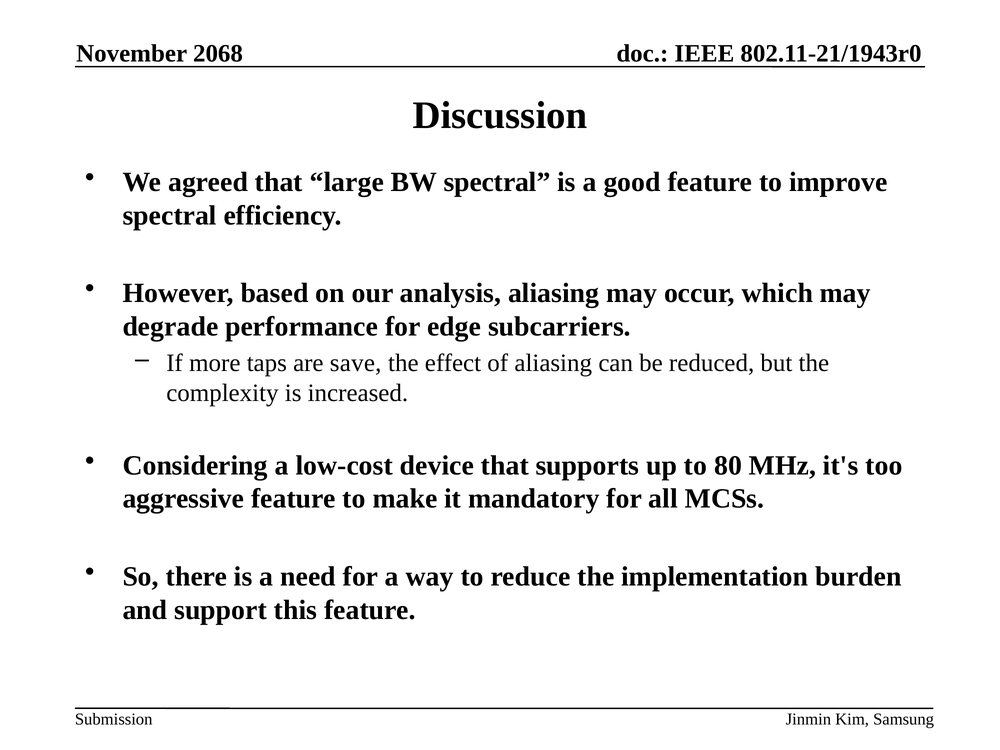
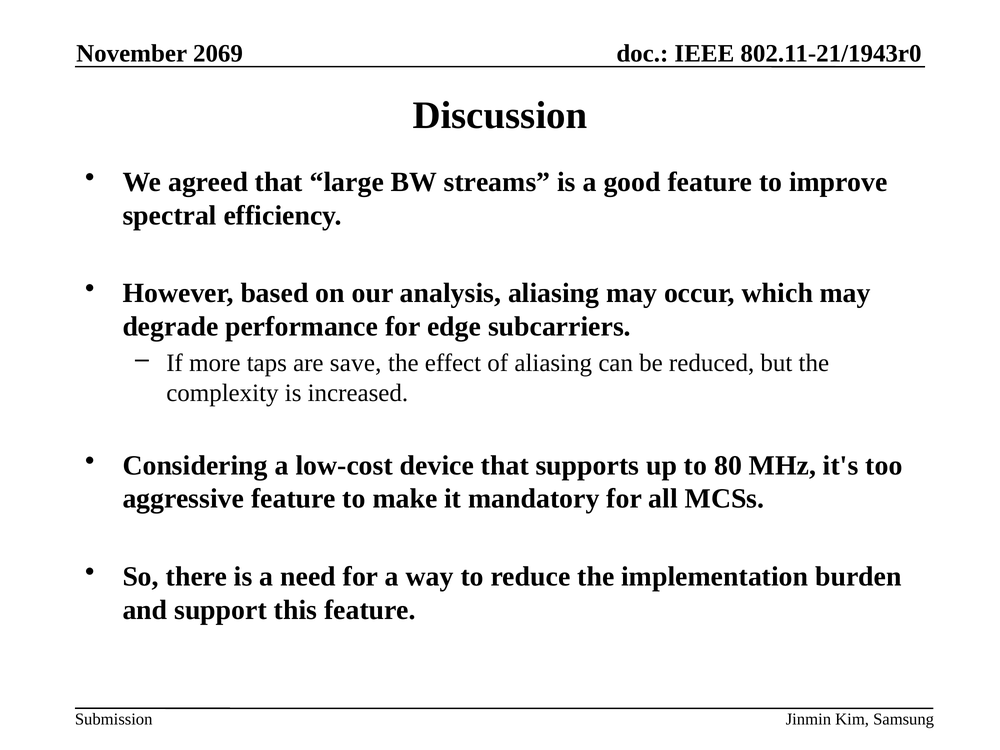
2068: 2068 -> 2069
BW spectral: spectral -> streams
